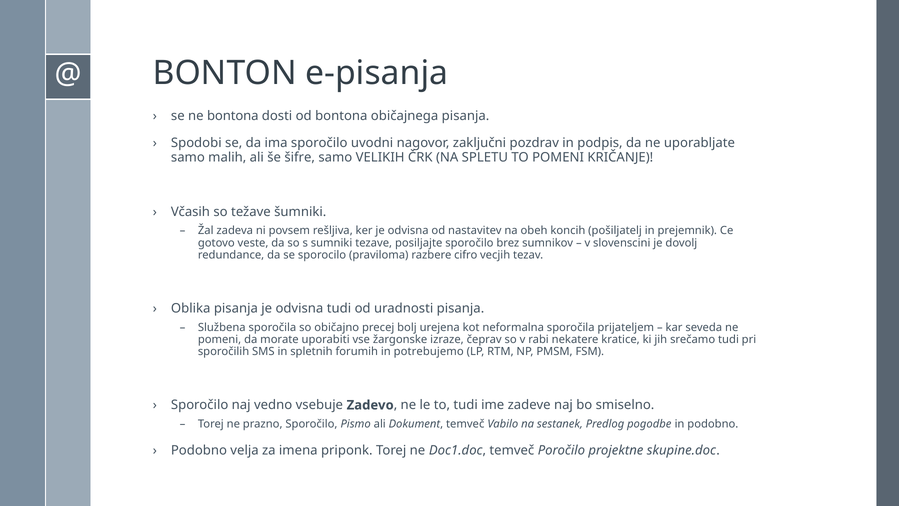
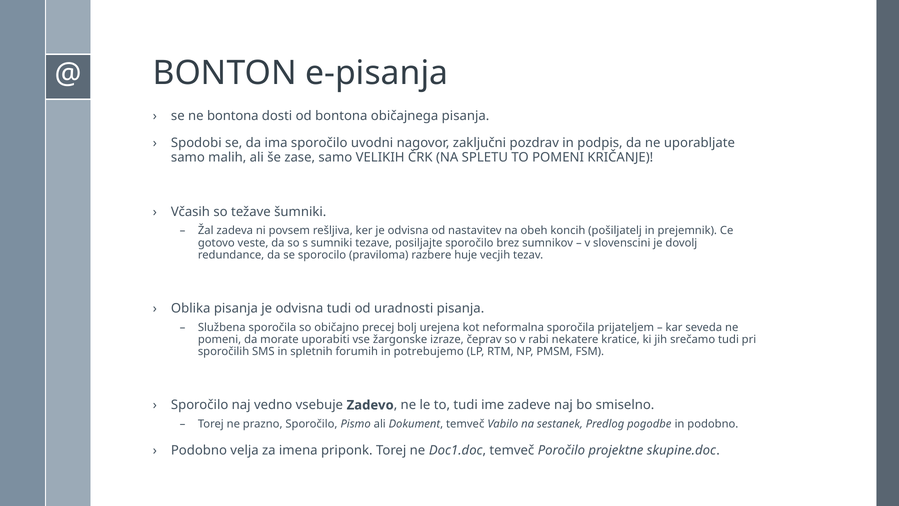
šifre: šifre -> zase
cifro: cifro -> huje
